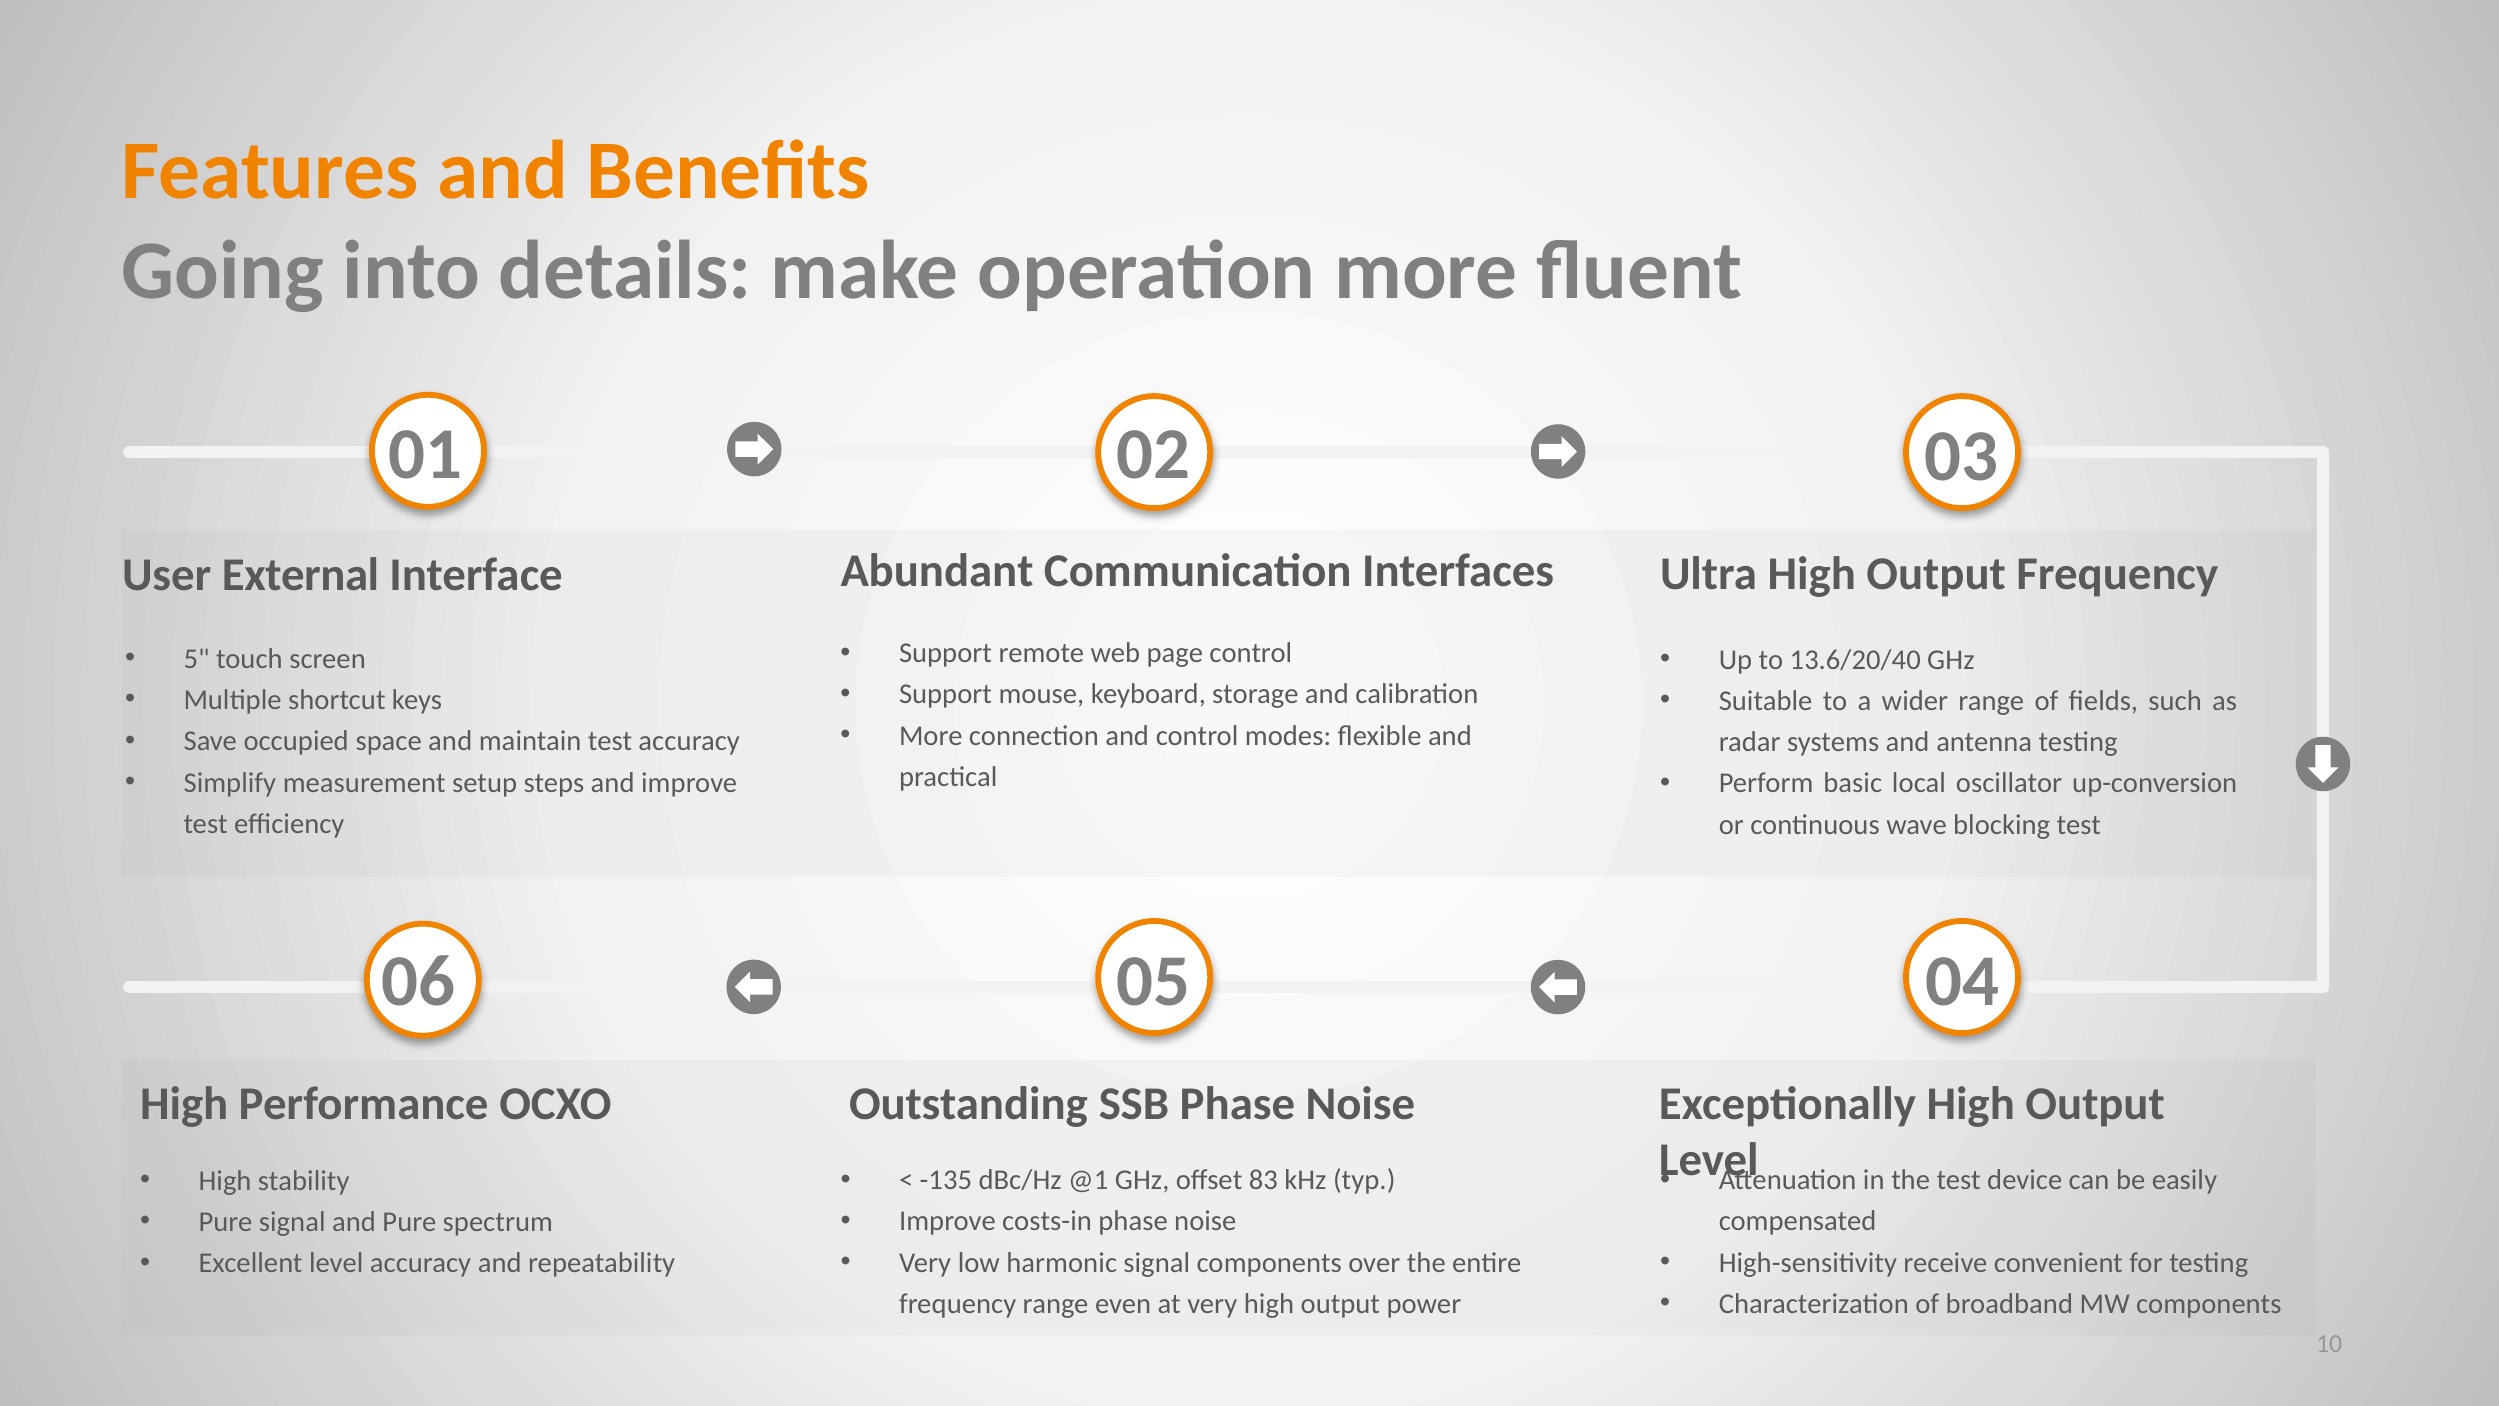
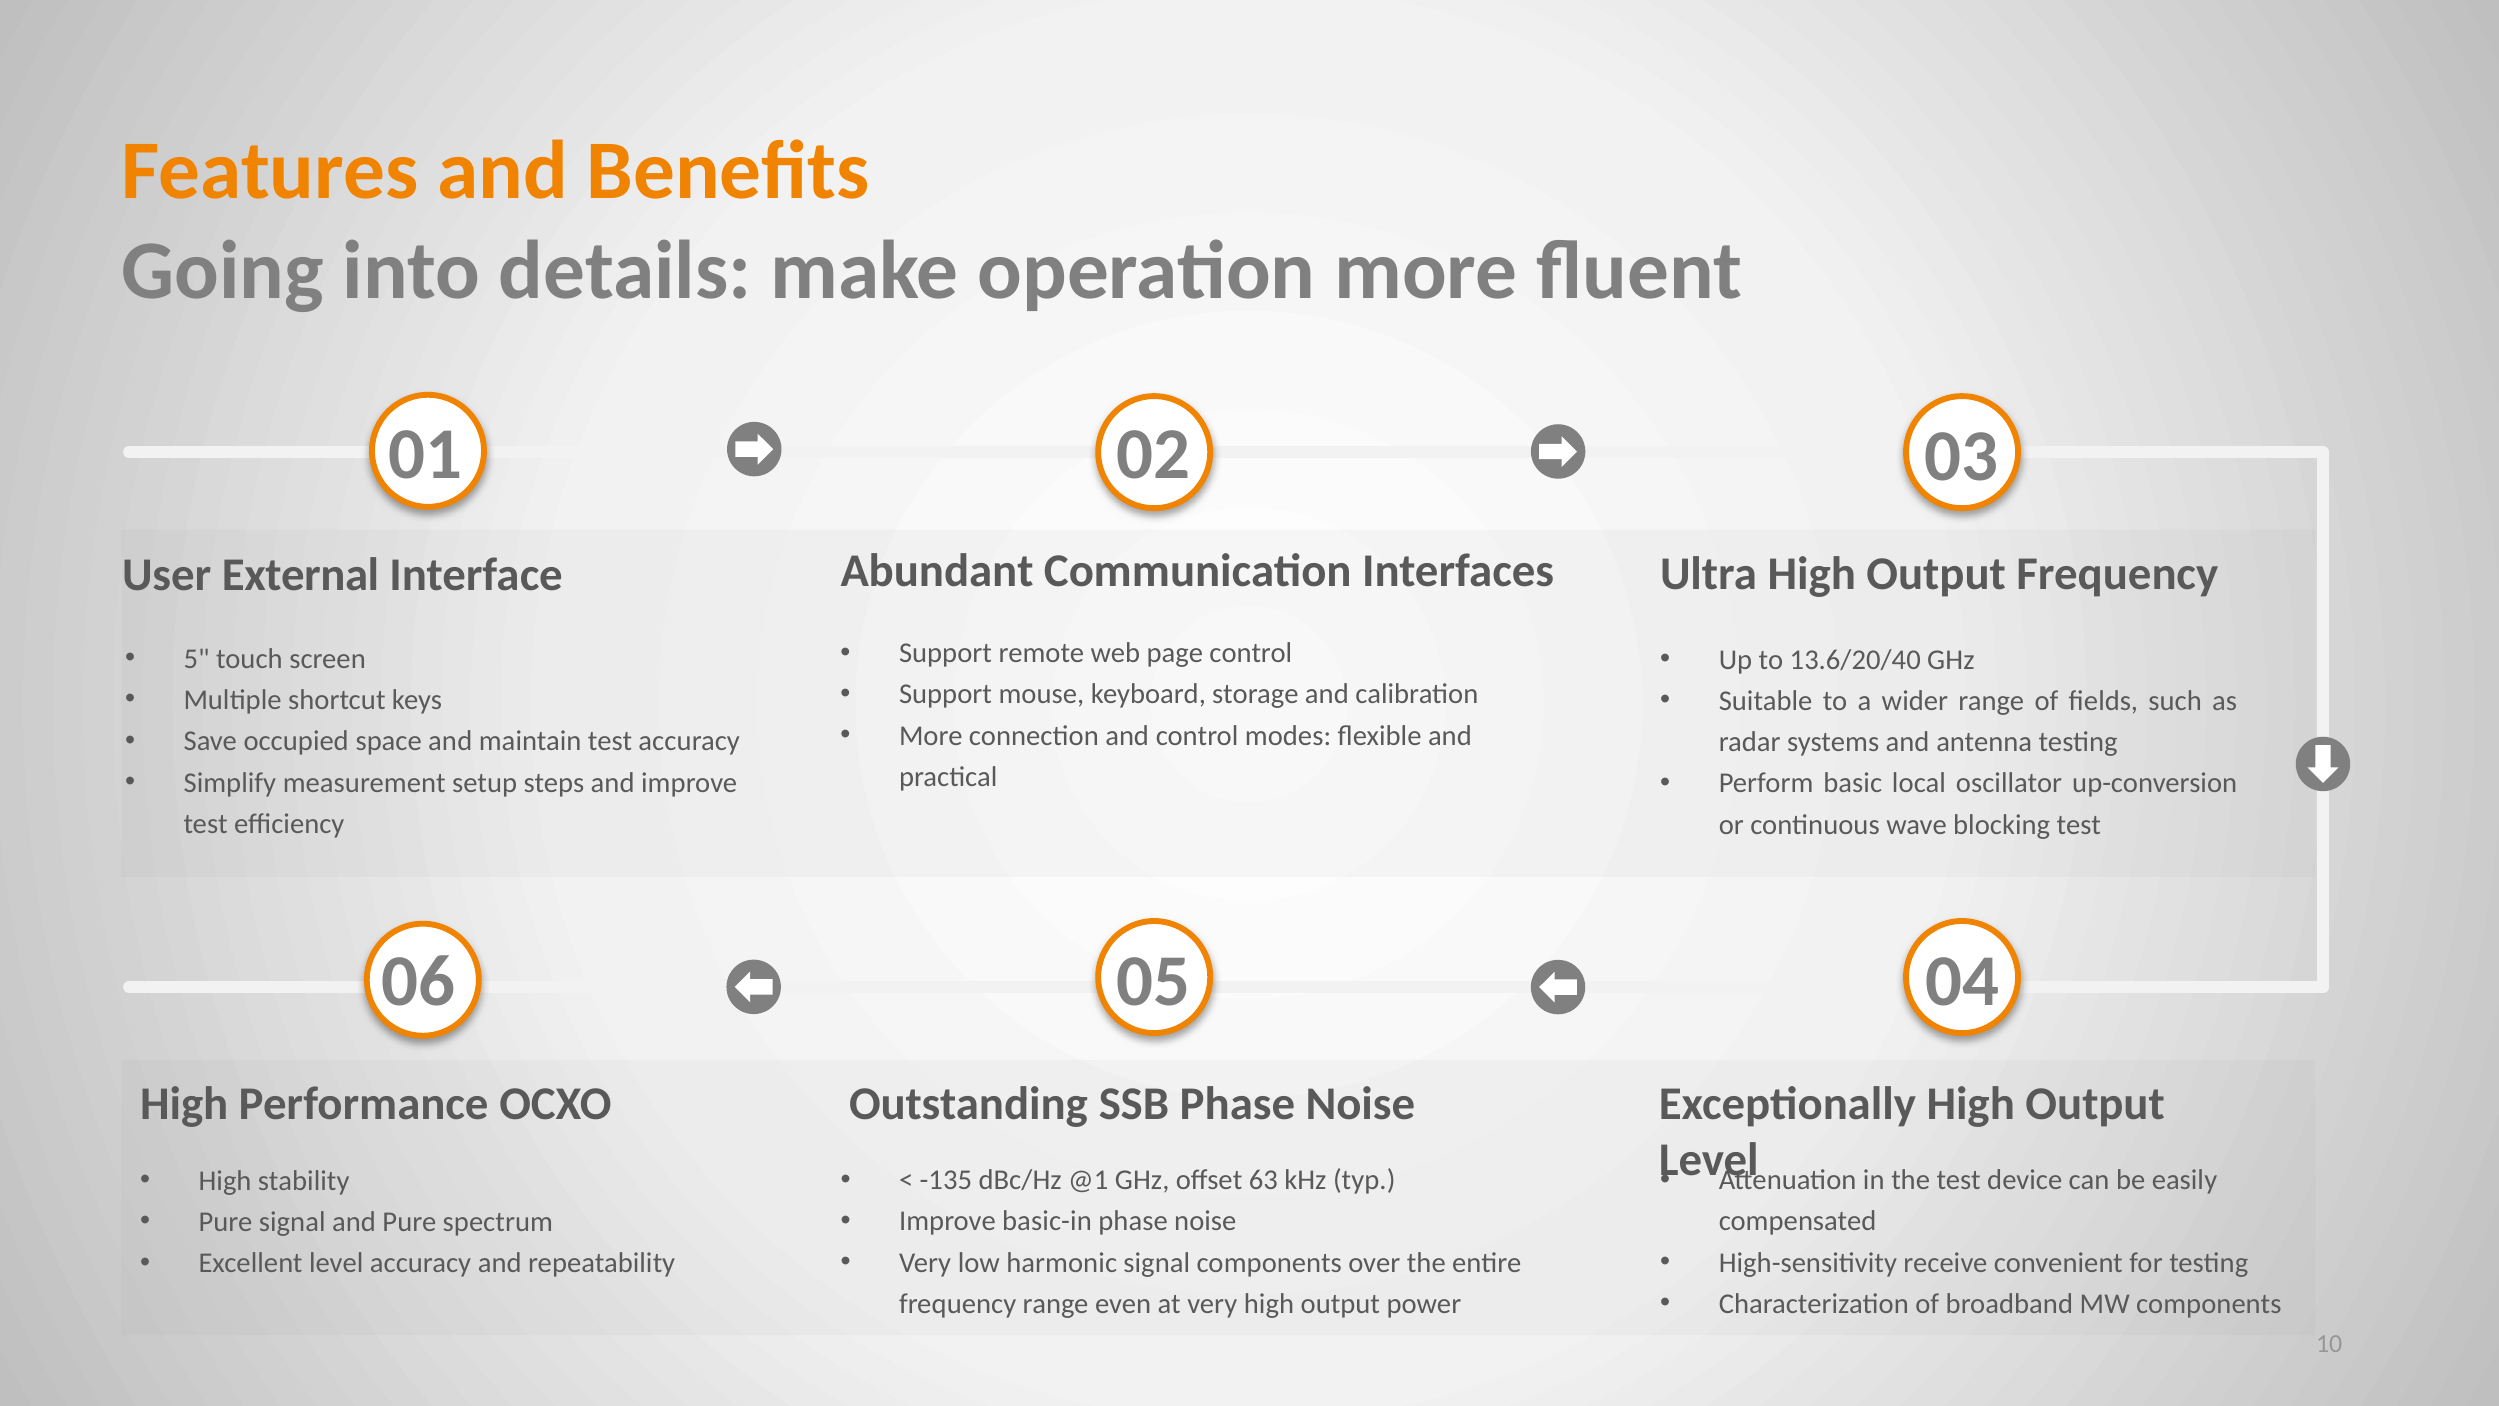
83: 83 -> 63
costs-in: costs-in -> basic-in
